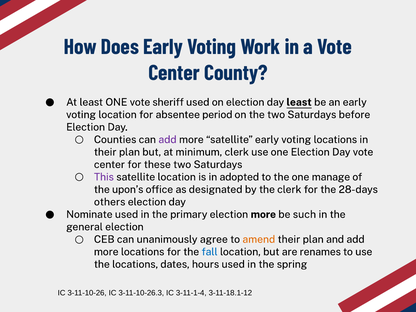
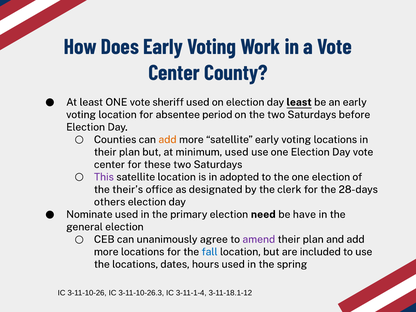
add at (168, 140) colour: purple -> orange
minimum clerk: clerk -> used
the one manage: manage -> election
upon’s: upon’s -> their’s
election more: more -> need
such: such -> have
amend colour: orange -> purple
renames: renames -> included
